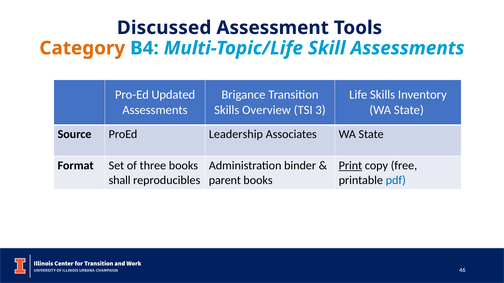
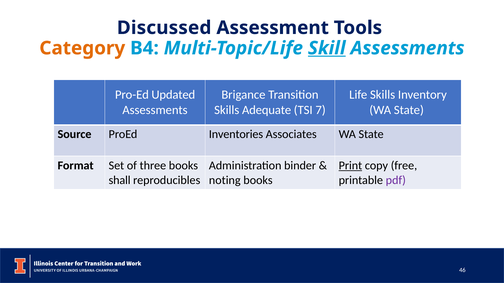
Skill underline: none -> present
Overview: Overview -> Adequate
3: 3 -> 7
Leadership: Leadership -> Inventories
parent: parent -> noting
pdf colour: blue -> purple
